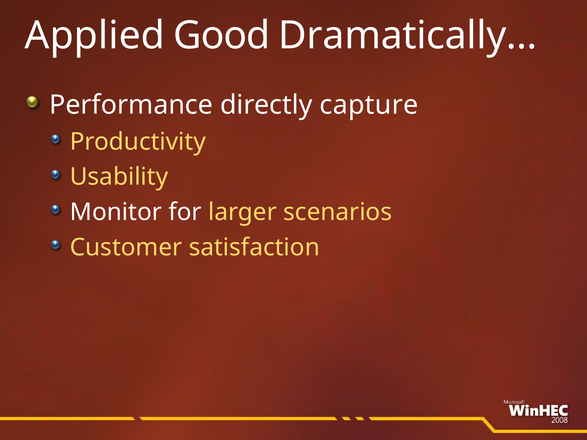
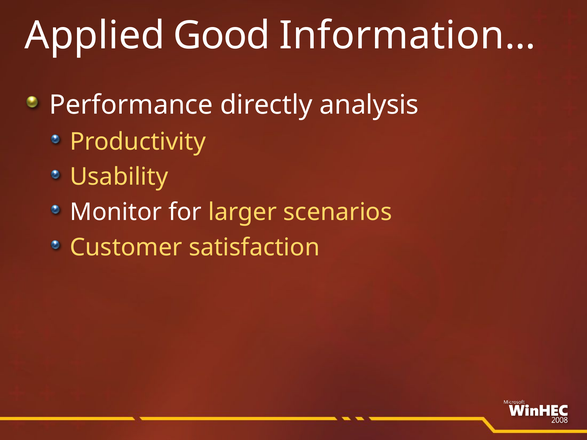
Dramatically…: Dramatically… -> Information…
capture: capture -> analysis
